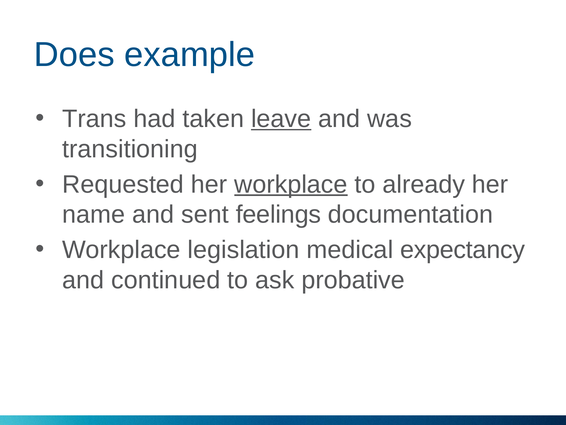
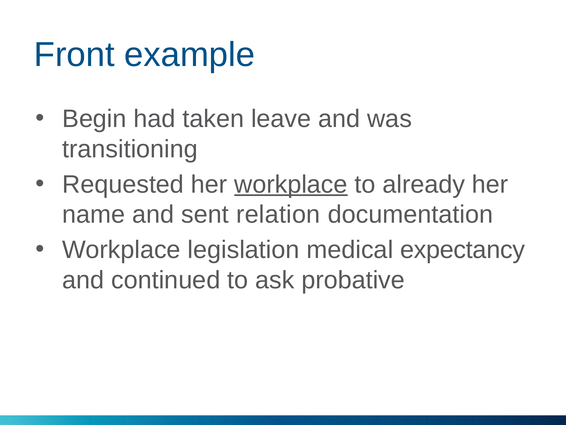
Does: Does -> Front
Trans: Trans -> Begin
leave underline: present -> none
feelings: feelings -> relation
